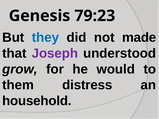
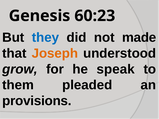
79:23: 79:23 -> 60:23
Joseph colour: purple -> orange
would: would -> speak
distress: distress -> pleaded
household: household -> provisions
